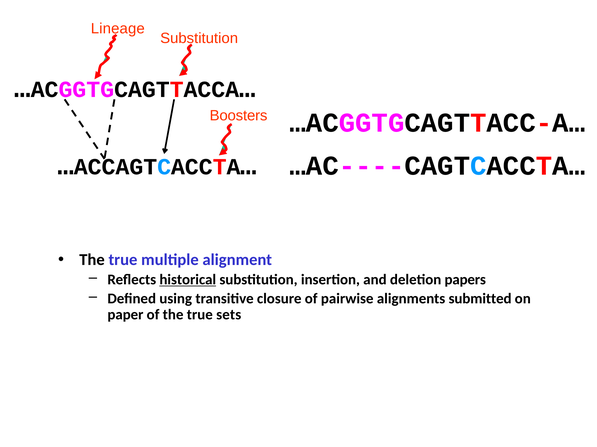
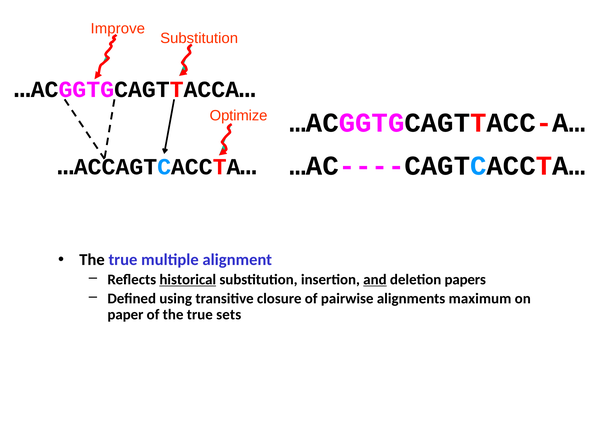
Lineage: Lineage -> Improve
Boosters: Boosters -> Optimize
and underline: none -> present
submitted: submitted -> maximum
